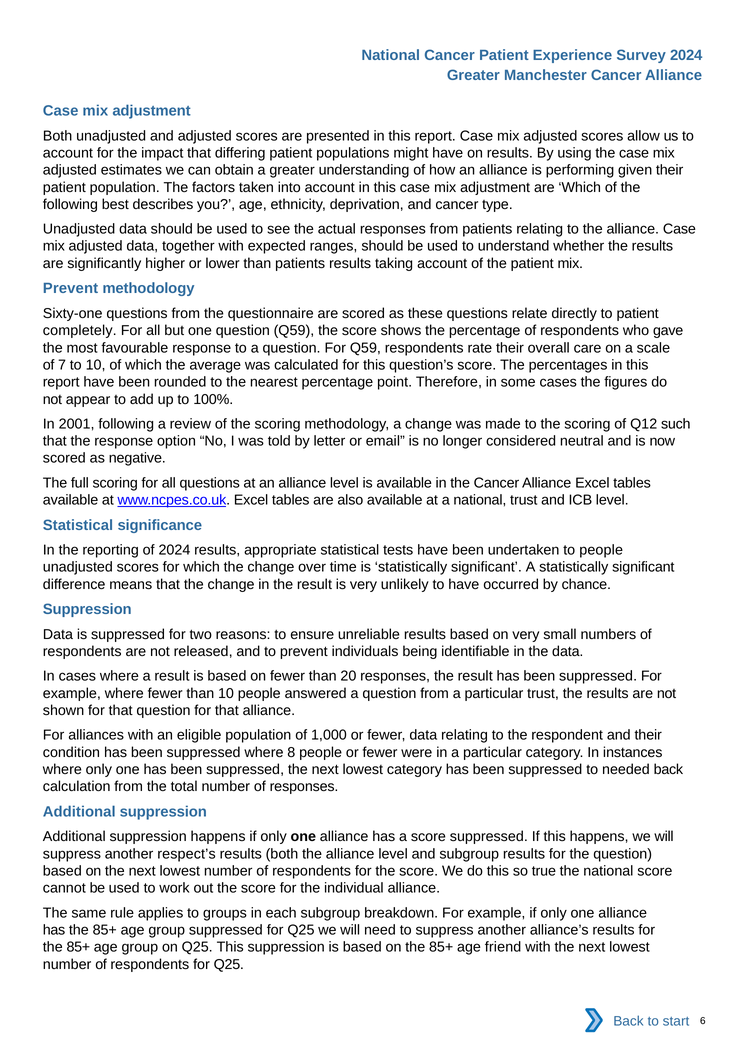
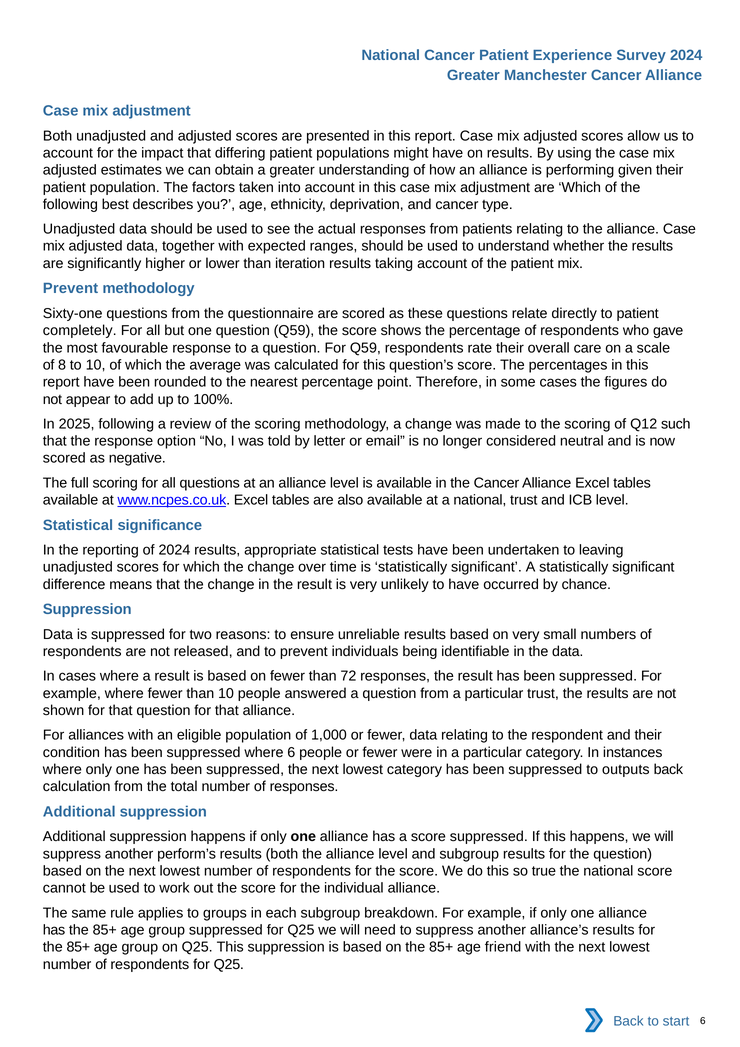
than patients: patients -> iteration
7: 7 -> 8
2001: 2001 -> 2025
to people: people -> leaving
20: 20 -> 72
where 8: 8 -> 6
needed: needed -> outputs
respect’s: respect’s -> perform’s
